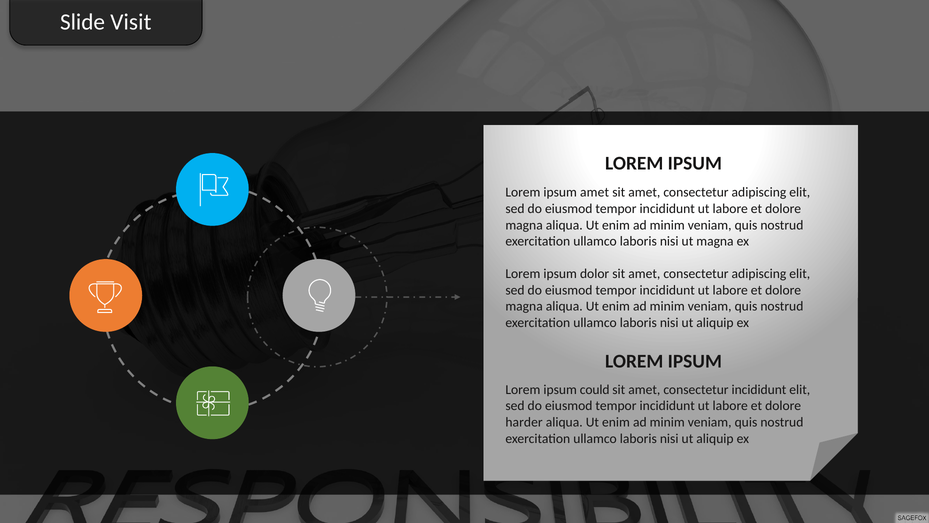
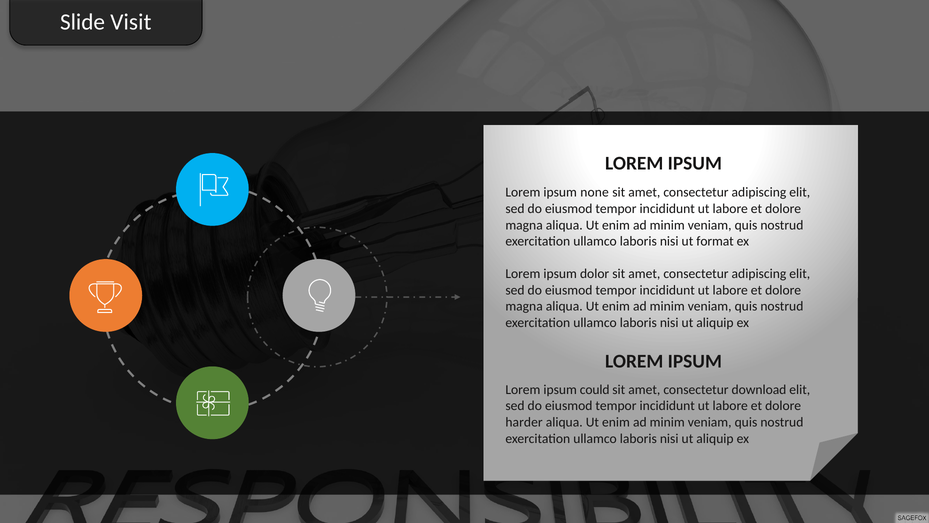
ipsum amet: amet -> none
ut magna: magna -> format
consectetur incididunt: incididunt -> download
